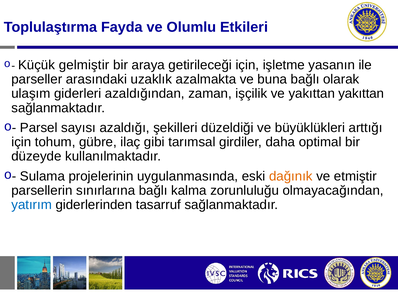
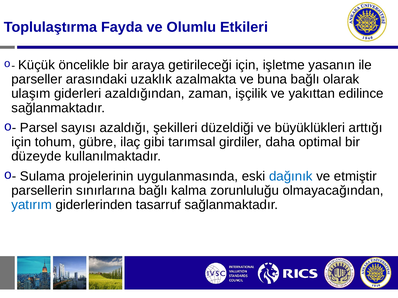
gelmiştir: gelmiştir -> öncelikle
yakıttan yakıttan: yakıttan -> edilince
dağınık colour: orange -> blue
